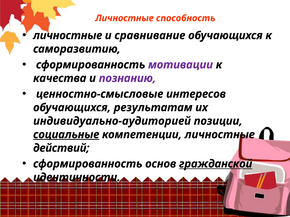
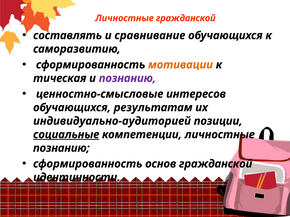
Личностные способность: способность -> гражданской
личностные at (68, 36): личностные -> составлять
мотивации colour: purple -> orange
качества: качества -> тическая
действий at (61, 148): действий -> познанию
гражданской at (216, 164) underline: present -> none
